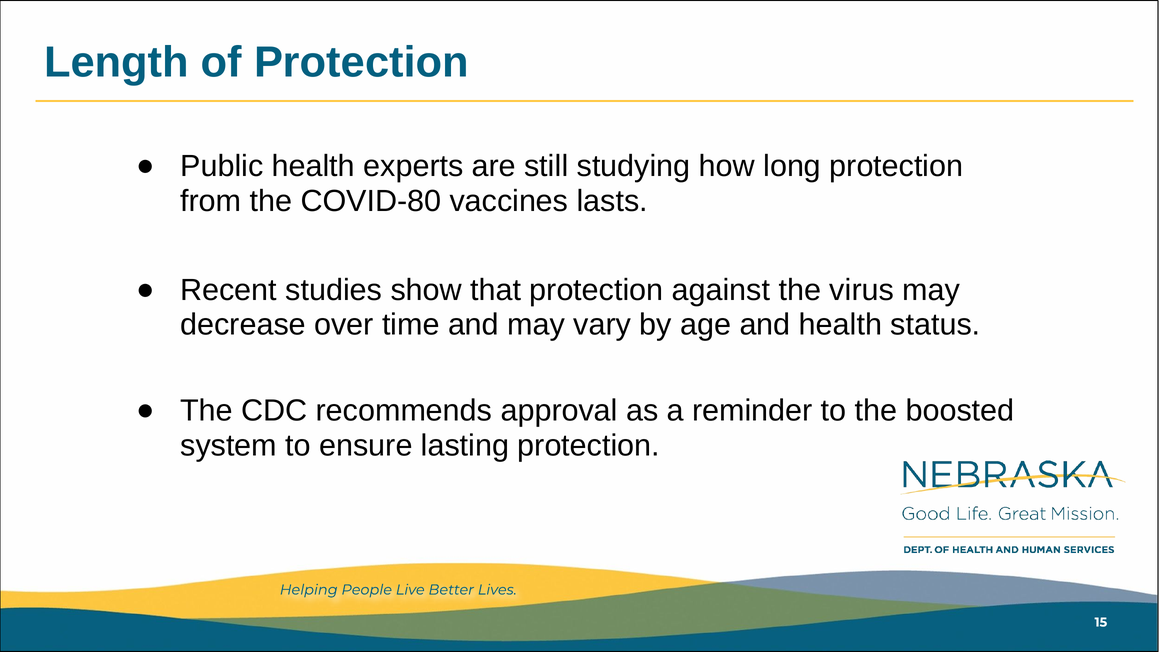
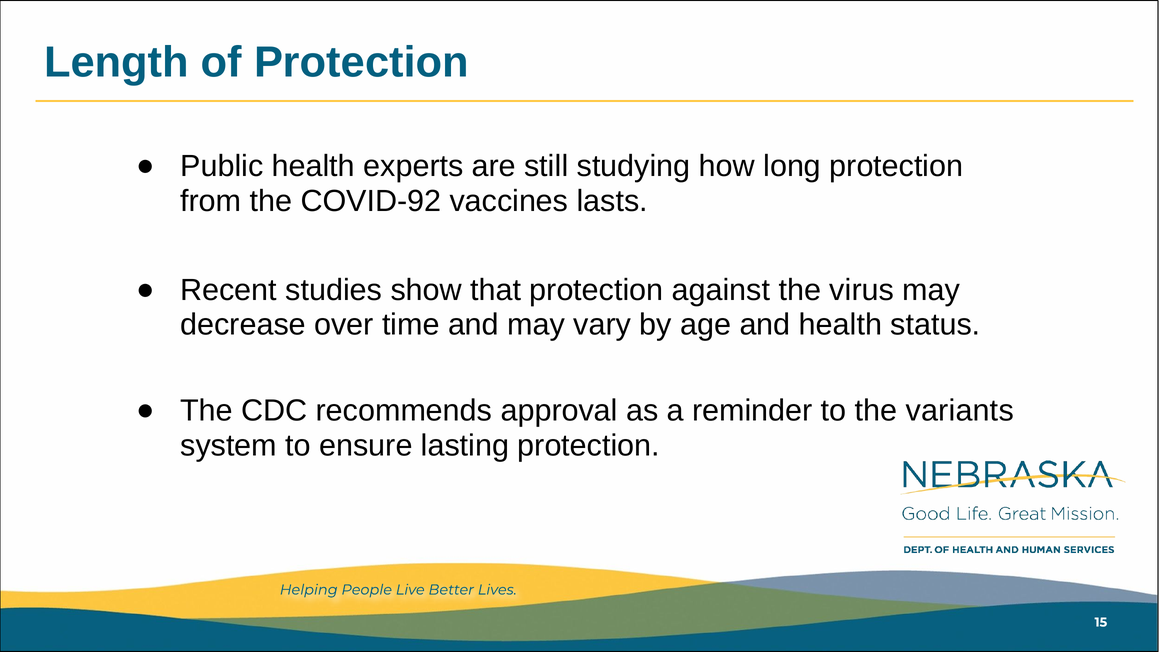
COVID-80: COVID-80 -> COVID-92
boosted: boosted -> variants
